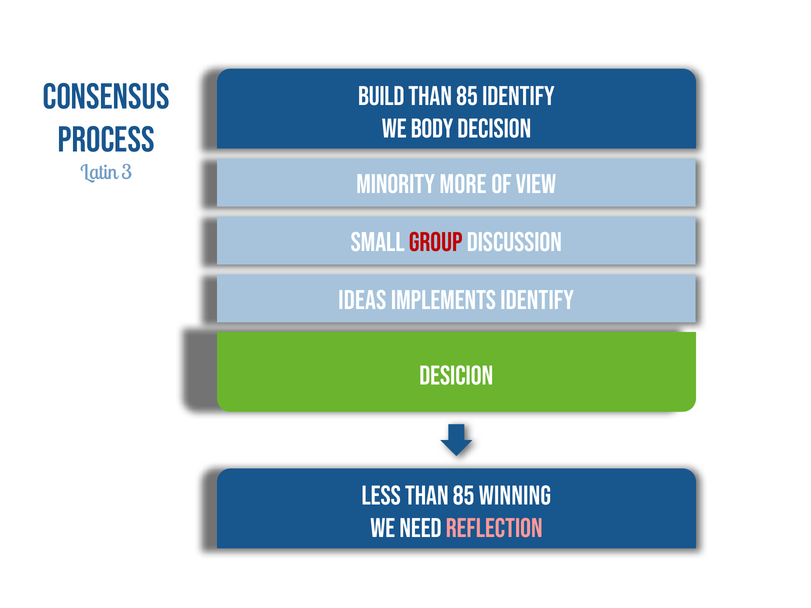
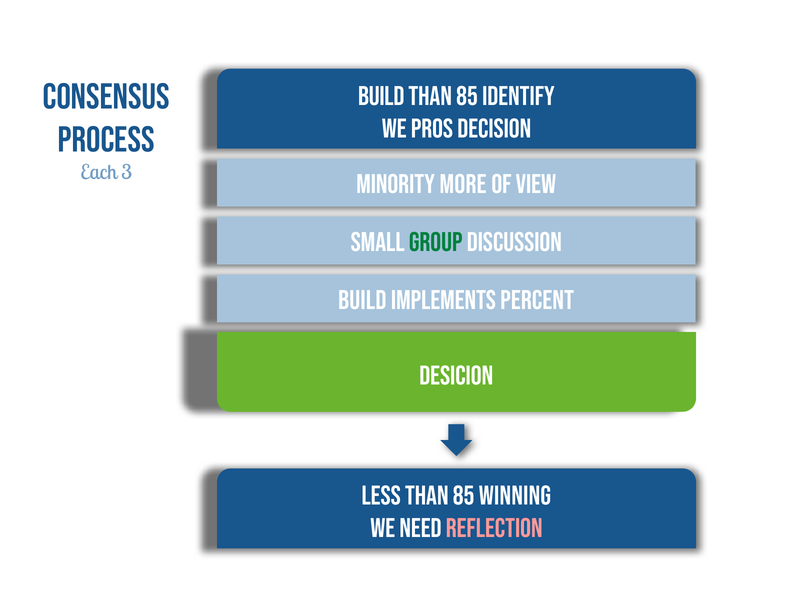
body: body -> pros
Latin: Latin -> Each
group colour: red -> green
ideas at (362, 300): ideas -> build
implements identify: identify -> percent
